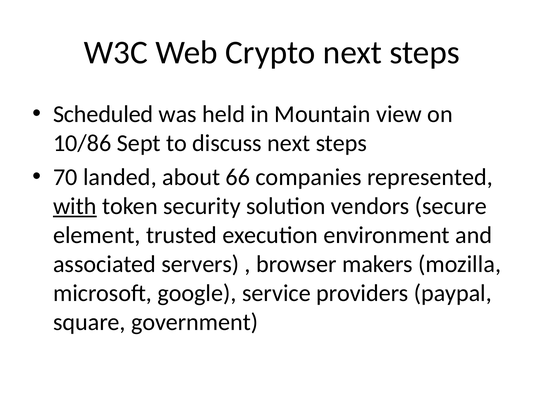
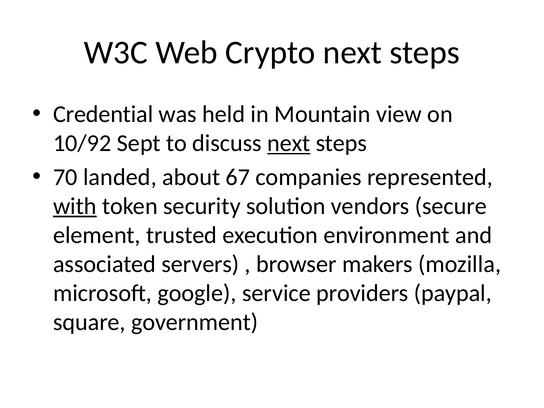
Scheduled: Scheduled -> Credential
10/86: 10/86 -> 10/92
next at (289, 143) underline: none -> present
66: 66 -> 67
